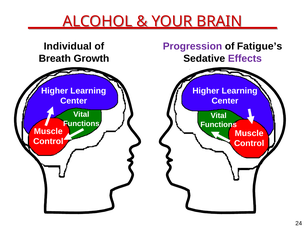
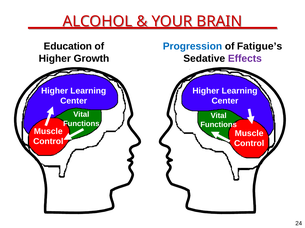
Individual: Individual -> Education
Progression colour: purple -> blue
Breath at (55, 59): Breath -> Higher
